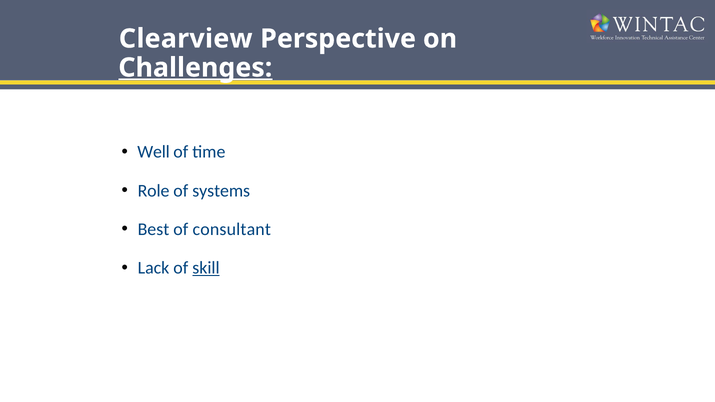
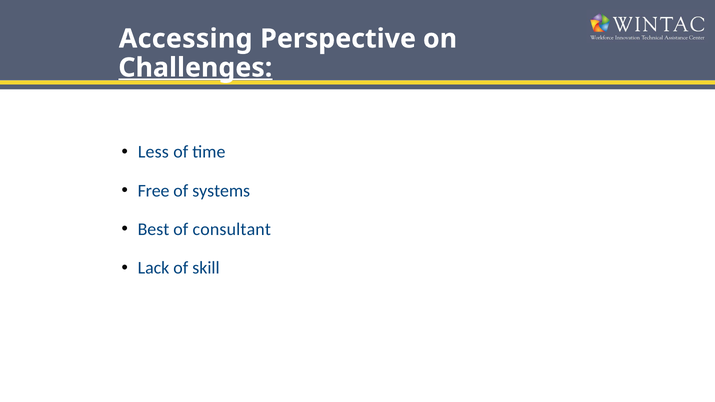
Clearview: Clearview -> Accessing
Well: Well -> Less
Role: Role -> Free
skill underline: present -> none
